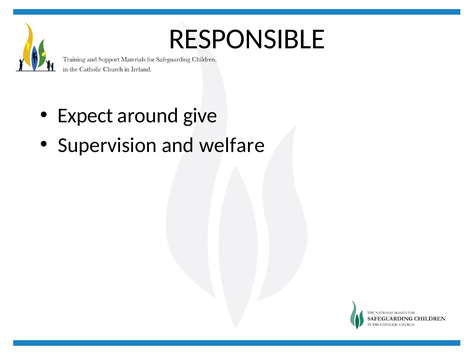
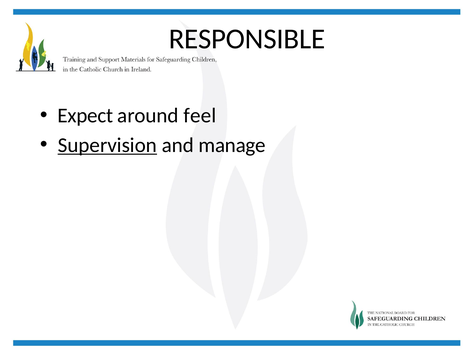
give: give -> feel
Supervision underline: none -> present
welfare: welfare -> manage
